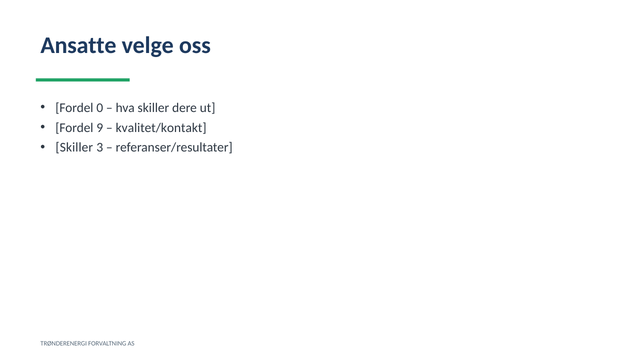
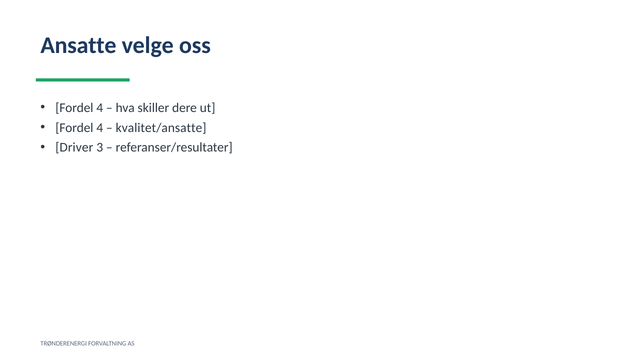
0 at (100, 108): 0 -> 4
9 at (100, 128): 9 -> 4
kvalitet/kontakt: kvalitet/kontakt -> kvalitet/ansatte
Skiller at (74, 147): Skiller -> Driver
